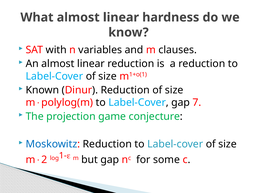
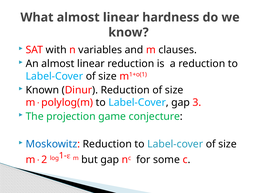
7: 7 -> 3
